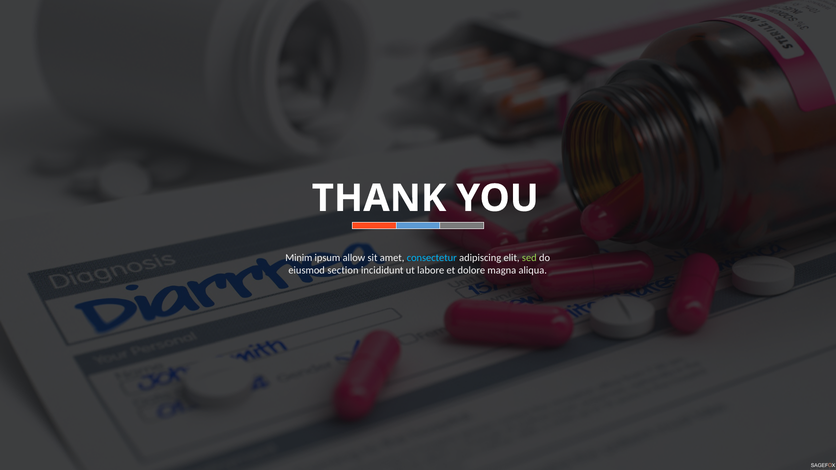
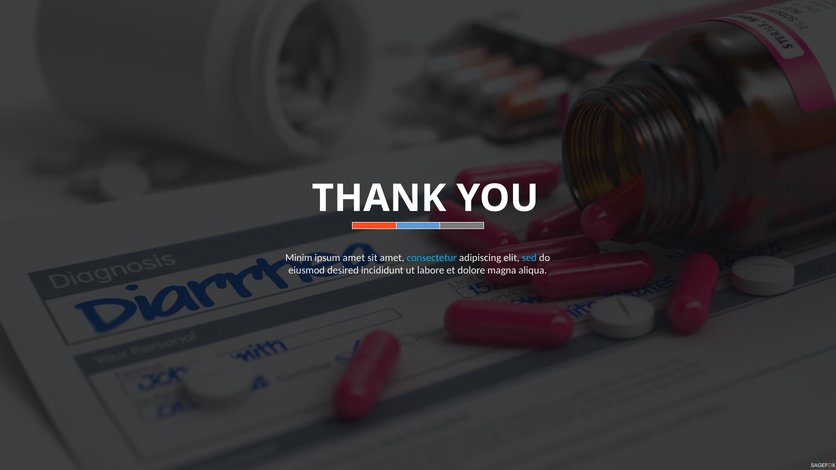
ipsum allow: allow -> amet
sed colour: light green -> light blue
section: section -> desired
